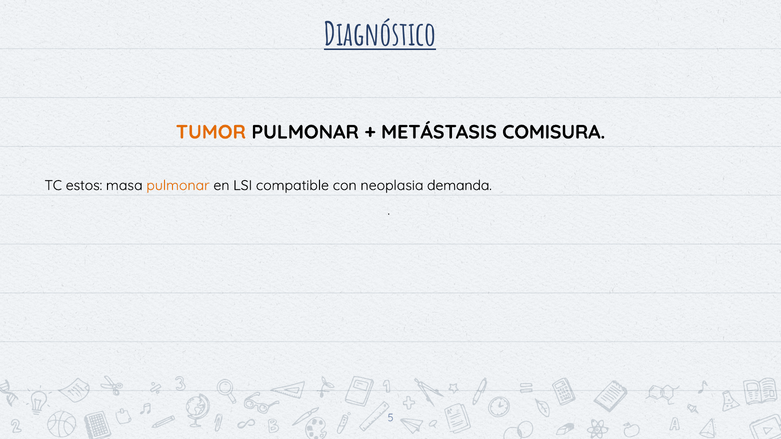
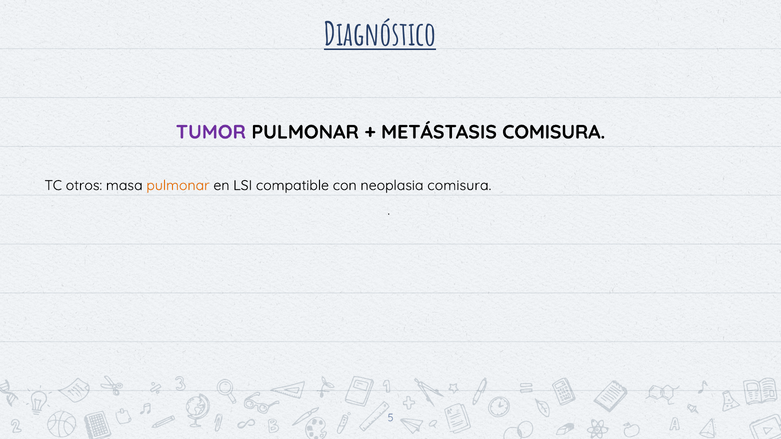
TUMOR colour: orange -> purple
estos: estos -> otros
neoplasia demanda: demanda -> comisura
